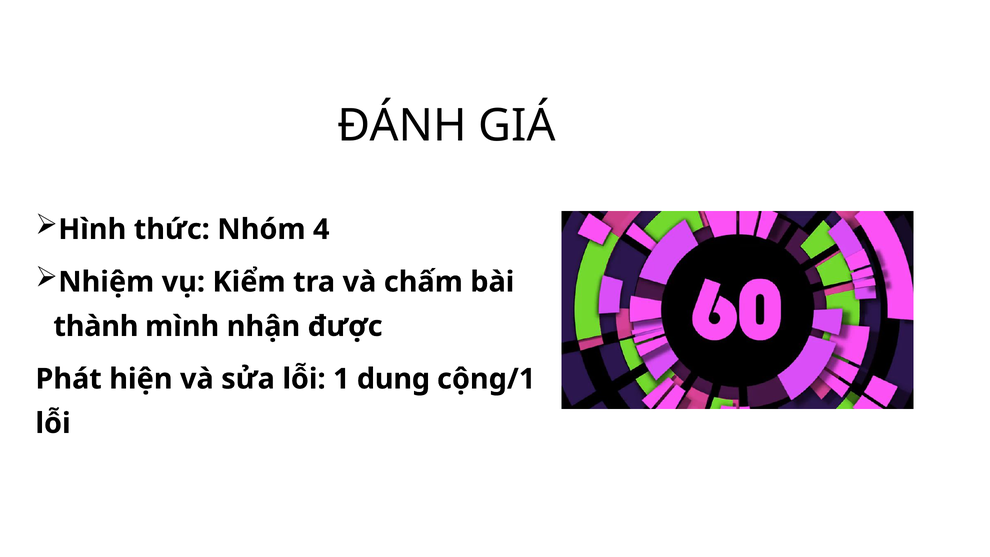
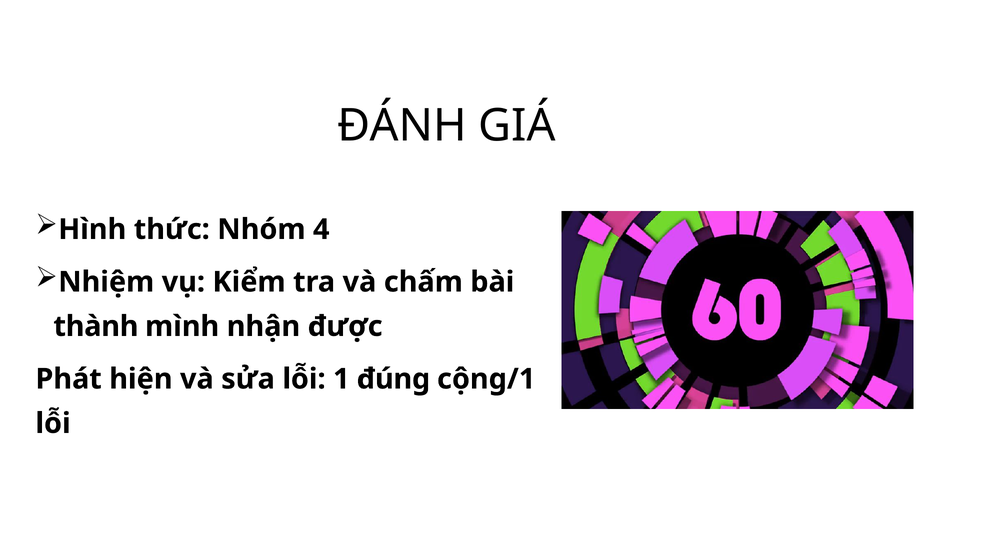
dung: dung -> đúng
